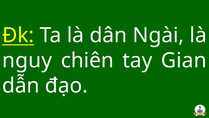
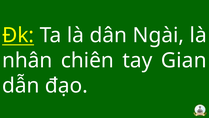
nguy: nguy -> nhân
